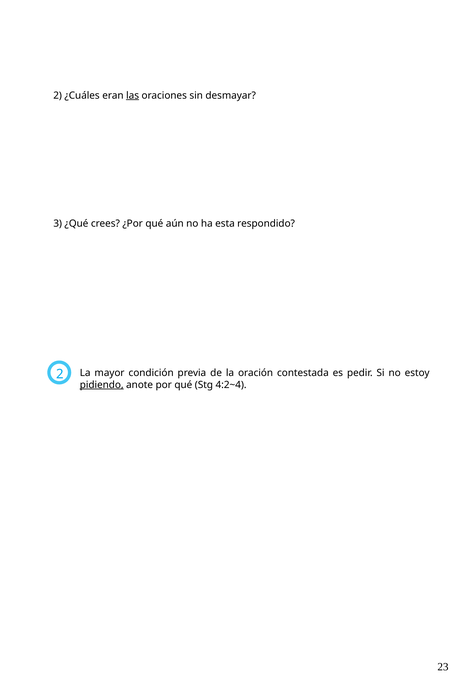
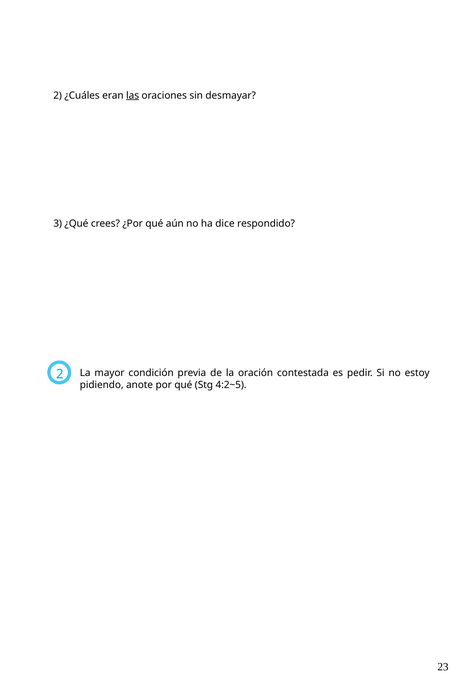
esta: esta -> dice
pidiendo underline: present -> none
4:2~4: 4:2~4 -> 4:2~5
